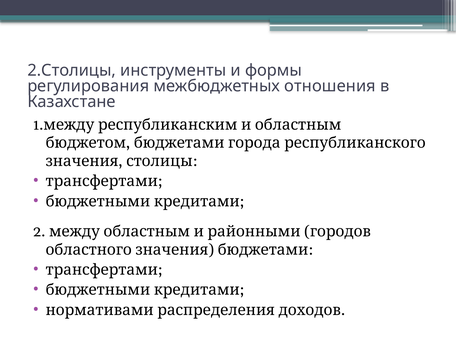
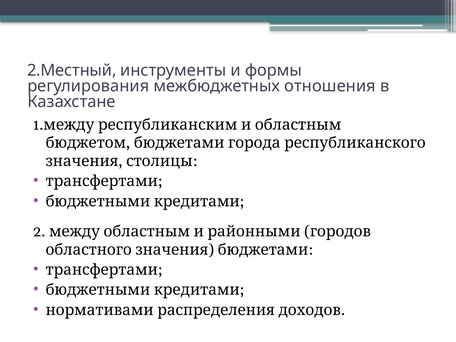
2.Столицы: 2.Столицы -> 2.Местный
